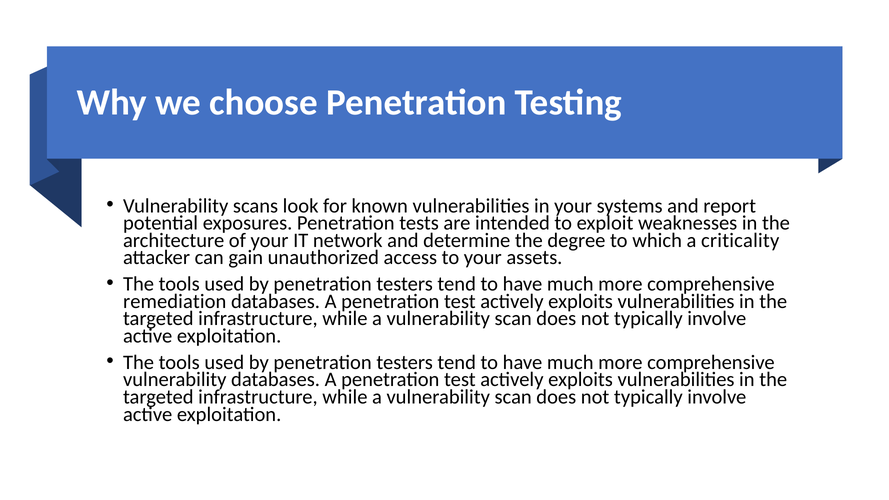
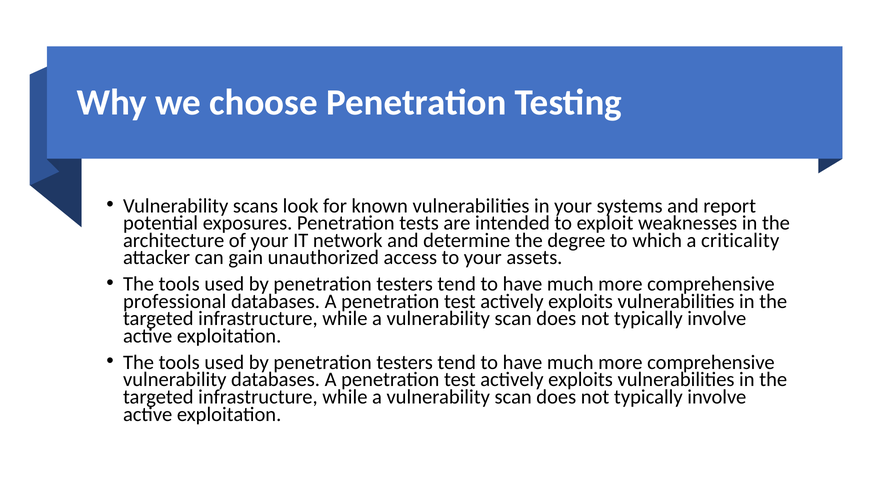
remediation: remediation -> professional
